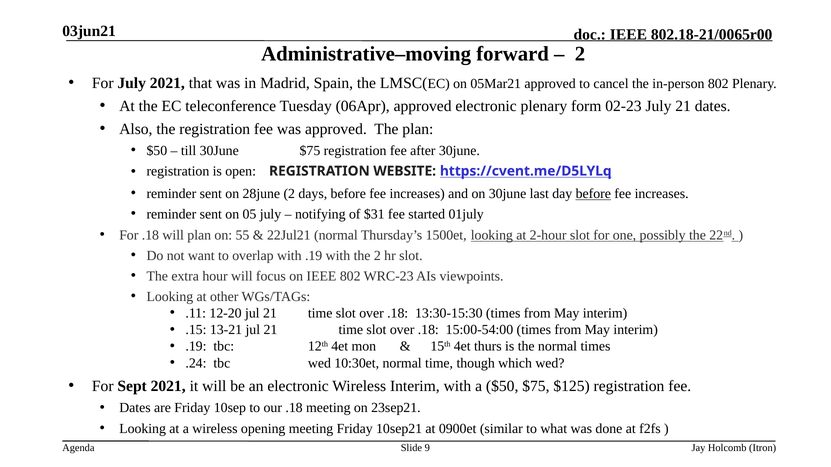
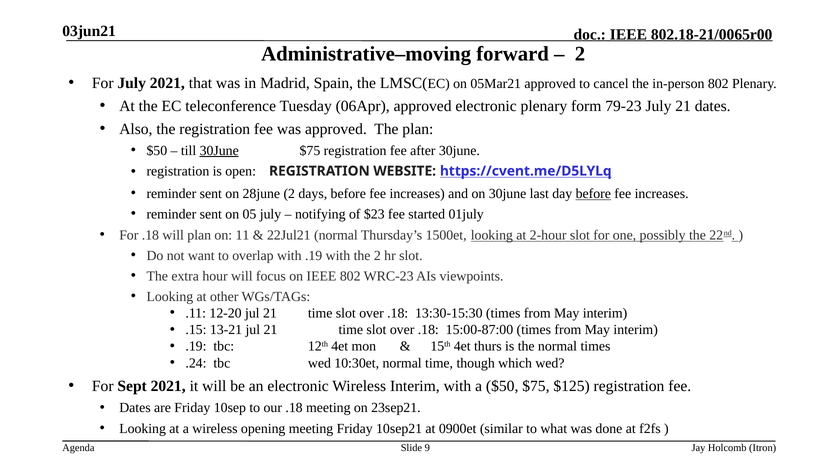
02-23: 02-23 -> 79-23
30June at (219, 151) underline: none -> present
$31: $31 -> $23
55: 55 -> 11
15:00-54:00: 15:00-54:00 -> 15:00-87:00
